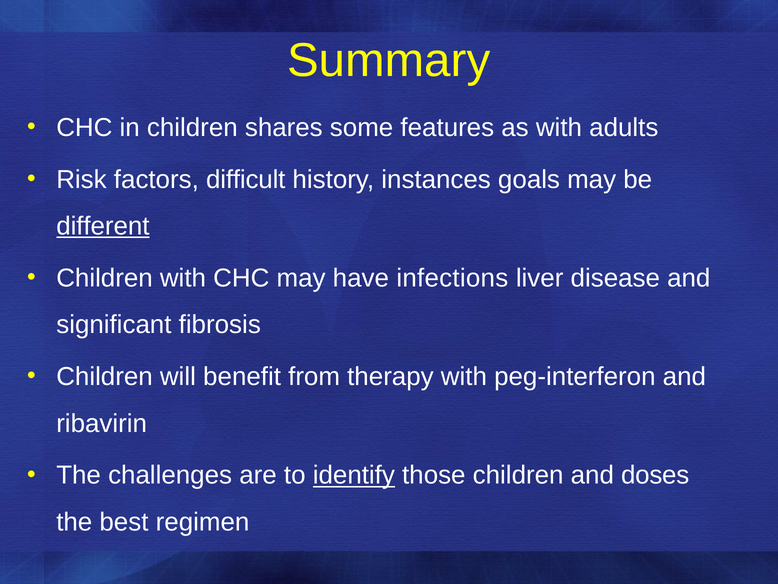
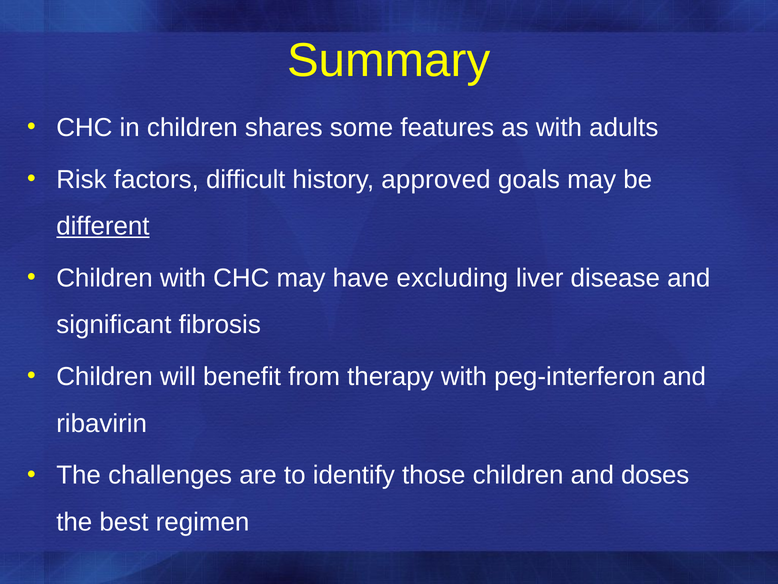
instances: instances -> approved
infections: infections -> excluding
identify underline: present -> none
